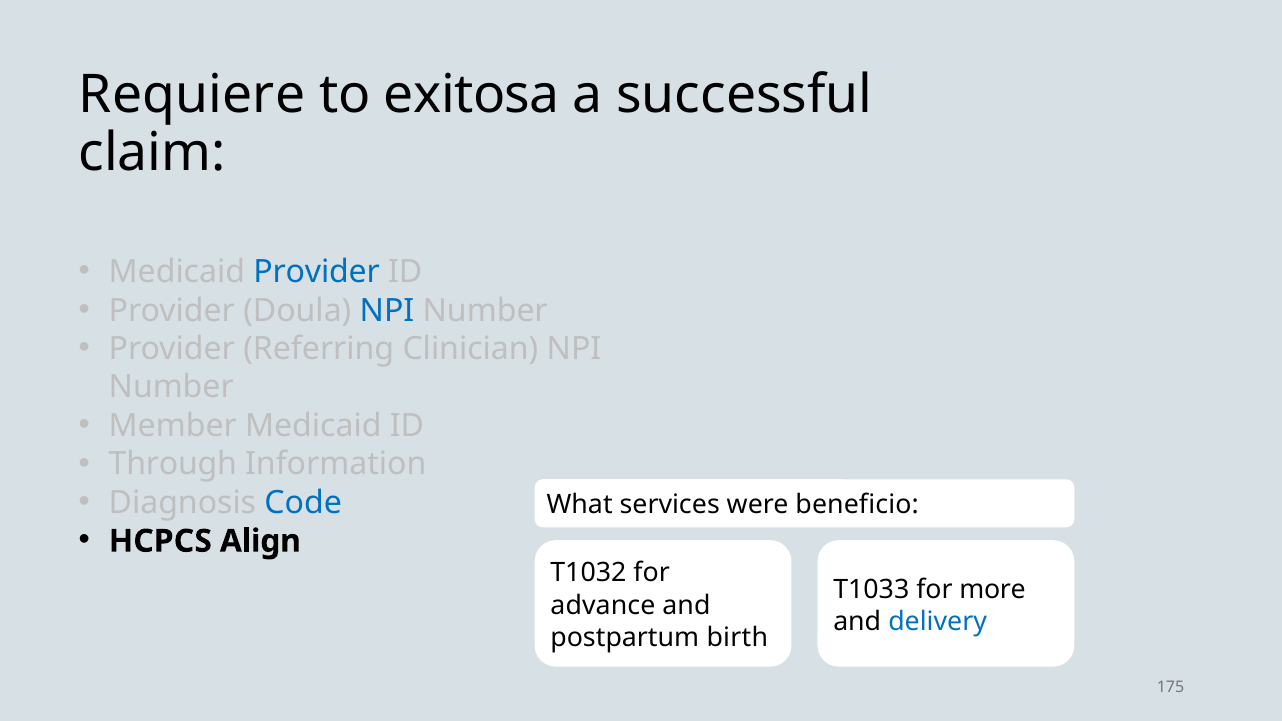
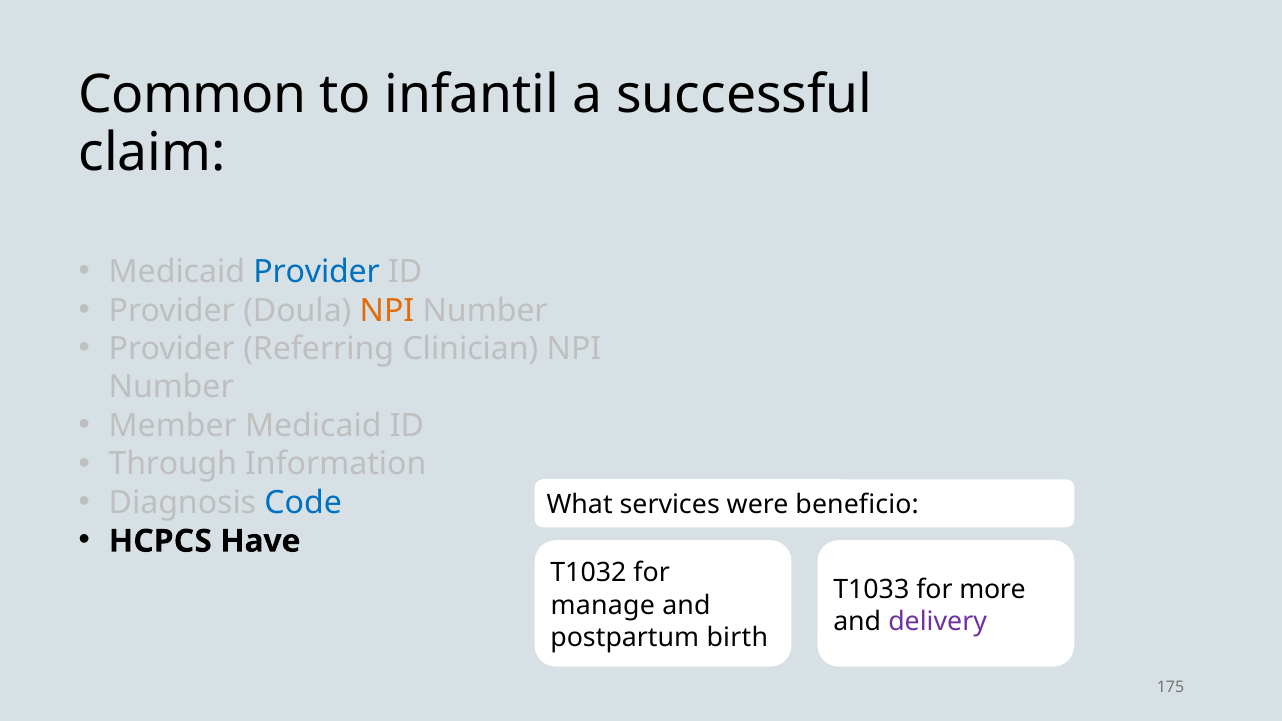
Requiere: Requiere -> Common
exitosa: exitosa -> infantil
NPI at (387, 310) colour: blue -> orange
Align: Align -> Have
advance: advance -> manage
delivery colour: blue -> purple
